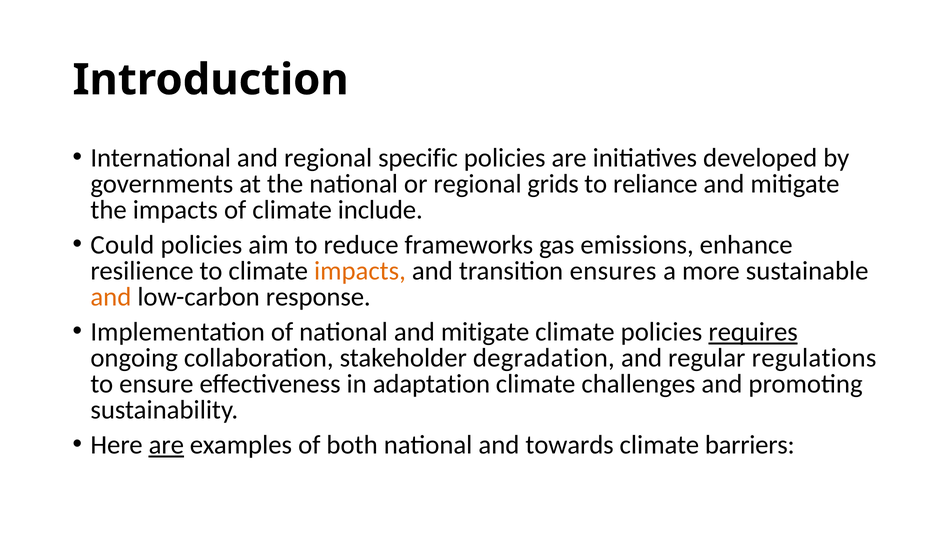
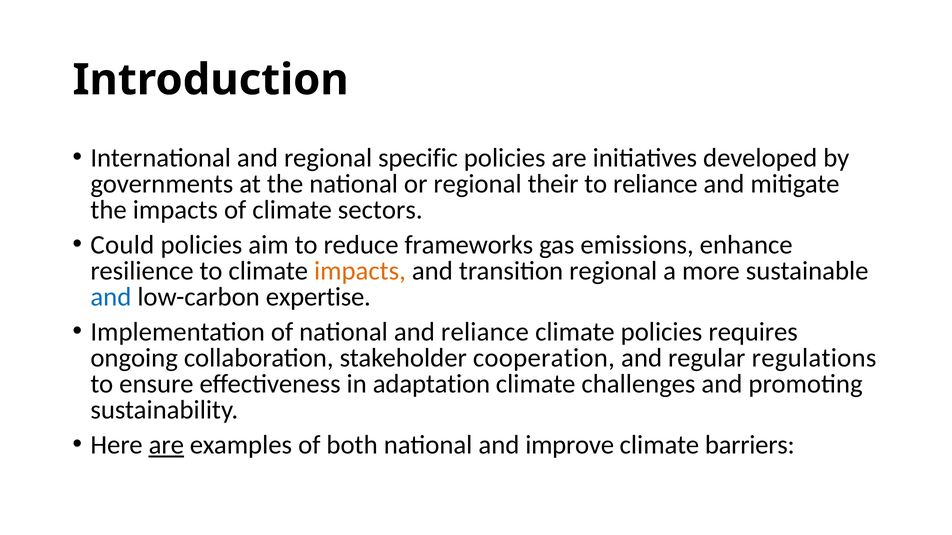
grids: grids -> their
include: include -> sectors
transition ensures: ensures -> regional
and at (111, 297) colour: orange -> blue
response: response -> expertise
national and mitigate: mitigate -> reliance
requires underline: present -> none
degradation: degradation -> cooperation
towards: towards -> improve
